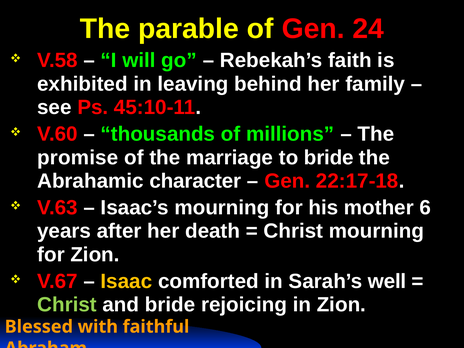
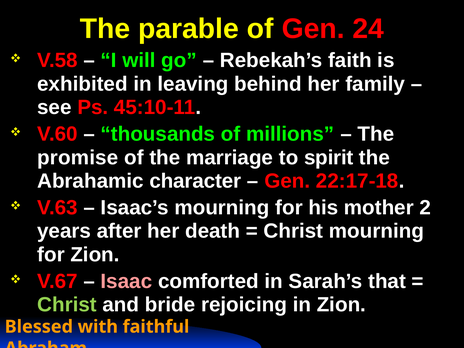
to bride: bride -> spirit
6: 6 -> 2
Isaac colour: yellow -> pink
well: well -> that
